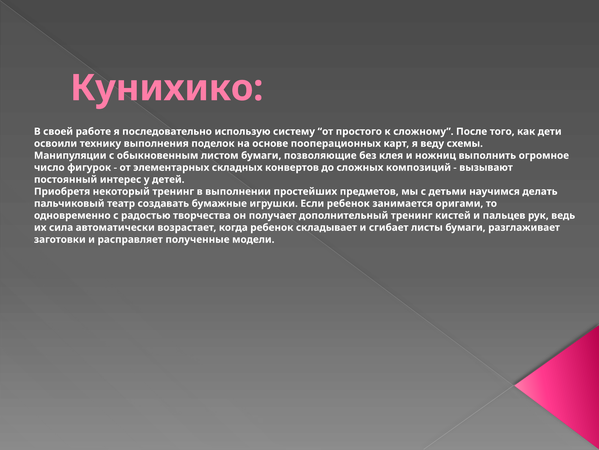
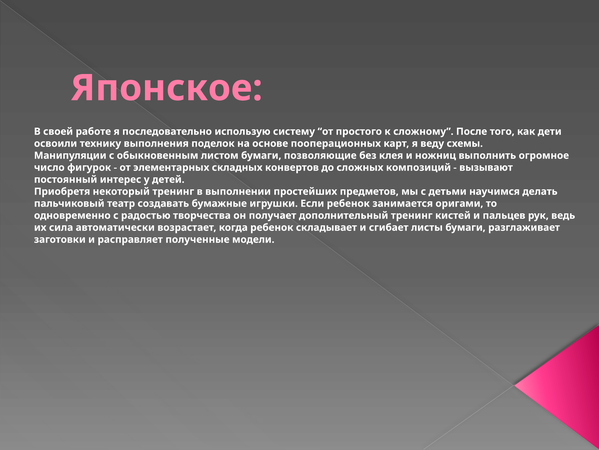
Кунихико: Кунихико -> Японское
